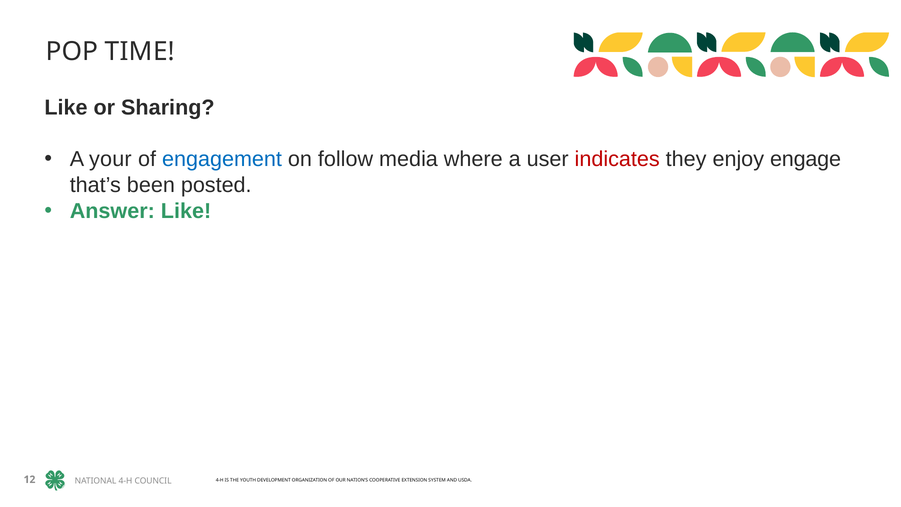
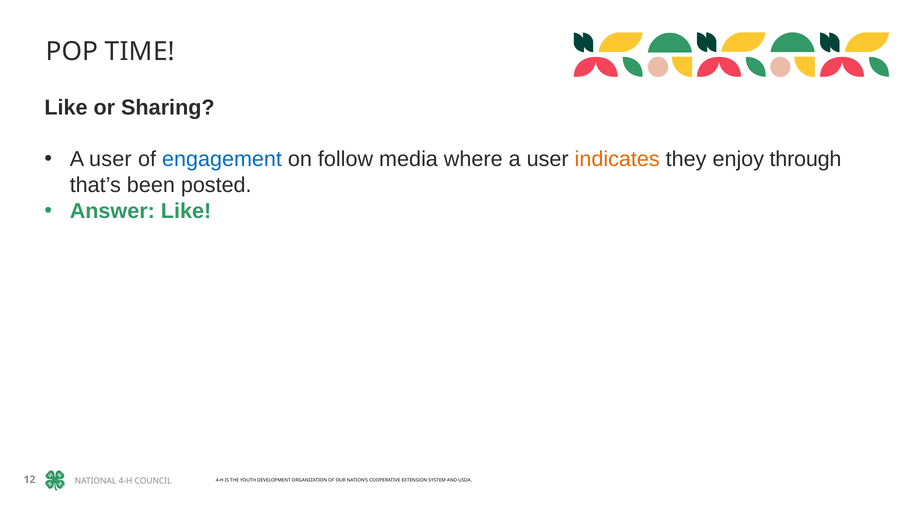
your at (110, 159): your -> user
indicates colour: red -> orange
engage: engage -> through
